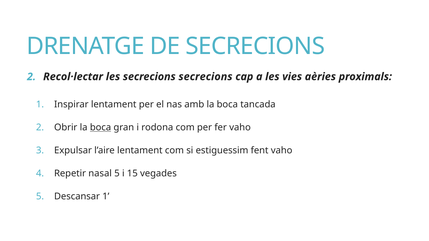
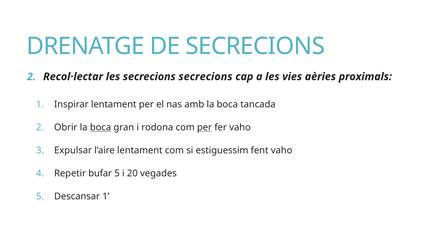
per at (205, 128) underline: none -> present
nasal: nasal -> bufar
15: 15 -> 20
